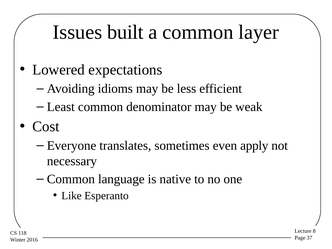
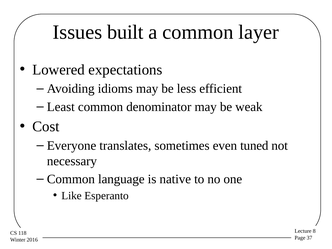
apply: apply -> tuned
